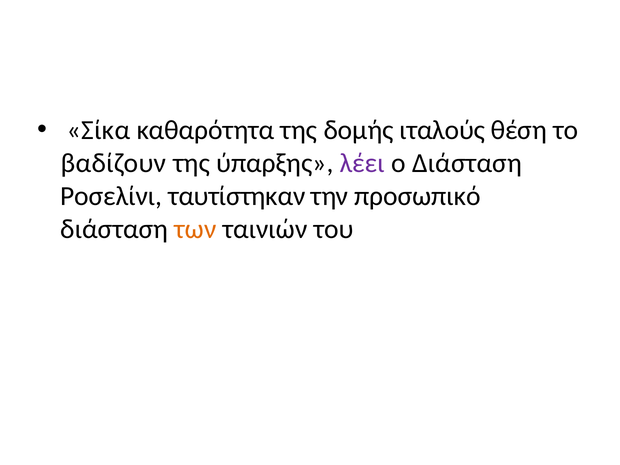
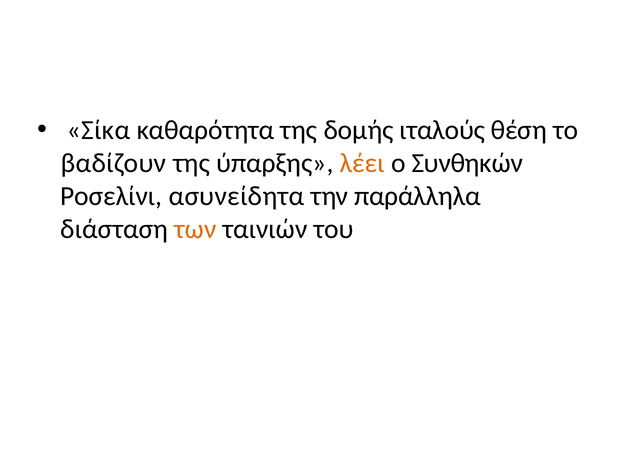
λέει colour: purple -> orange
ο Διάσταση: Διάσταση -> Συνθηκών
ταυτίστηκαν: ταυτίστηκαν -> ασυνείδητα
προσωπικό: προσωπικό -> παράλληλα
